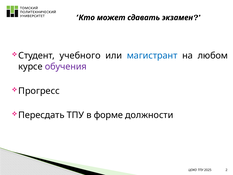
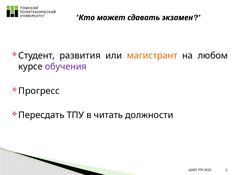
учебного: учебного -> развития
магистрант colour: blue -> orange
форме: форме -> читать
